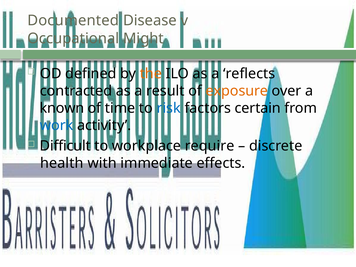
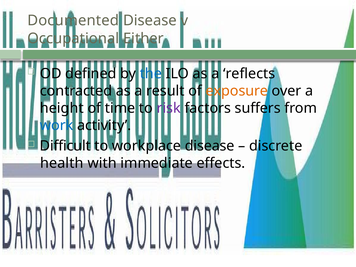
Might: Might -> Either
the colour: orange -> blue
known: known -> height
risk colour: blue -> purple
certain: certain -> suffers
workplace require: require -> disease
